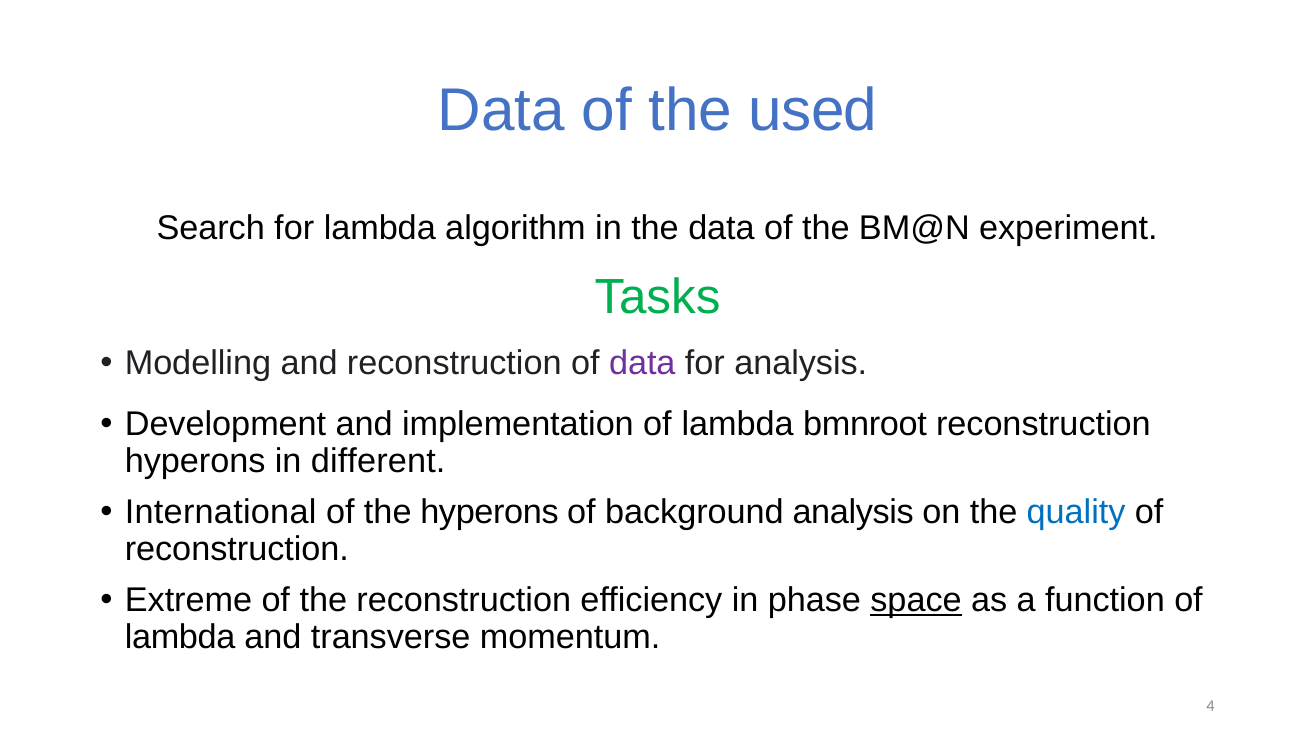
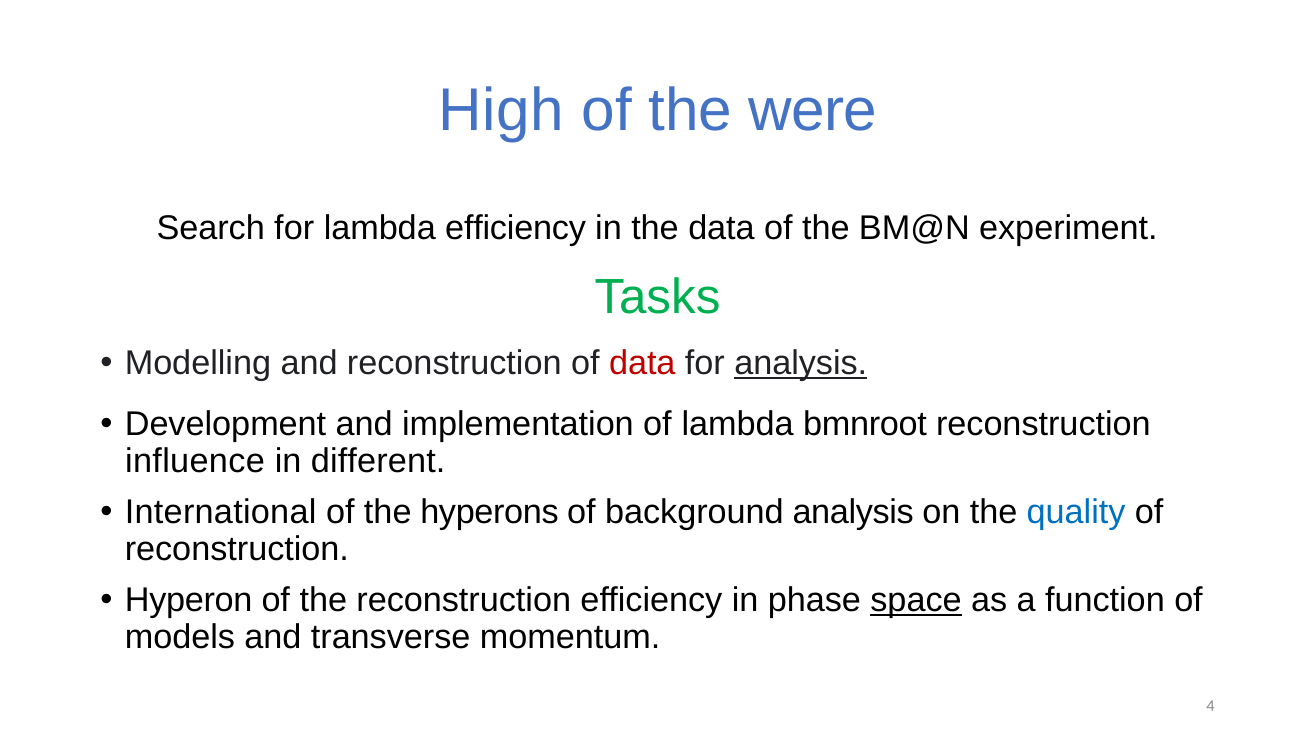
Data at (501, 110): Data -> High
used: used -> were
lambda algorithm: algorithm -> efficiency
data at (642, 363) colour: purple -> red
analysis at (801, 363) underline: none -> present
hyperons at (195, 461): hyperons -> influence
Extreme: Extreme -> Hyperon
lambda at (180, 637): lambda -> models
